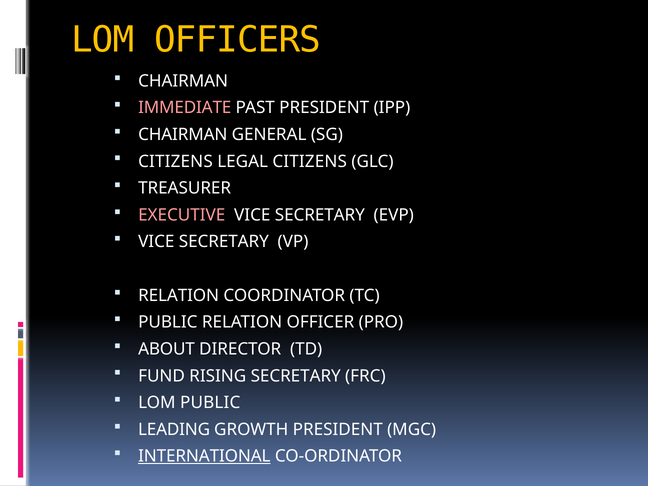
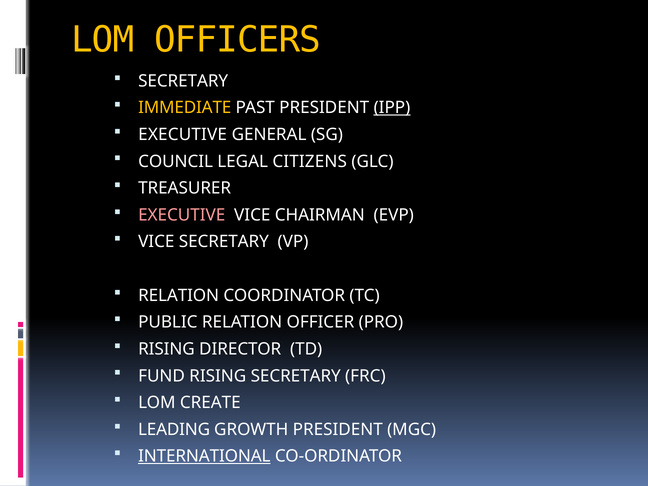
CHAIRMAN at (183, 81): CHAIRMAN -> SECRETARY
IMMEDIATE colour: pink -> yellow
IPP underline: none -> present
CHAIRMAN at (183, 135): CHAIRMAN -> EXECUTIVE
CITIZENS at (175, 161): CITIZENS -> COUNCIL
SECRETARY at (320, 215): SECRETARY -> CHAIRMAN
ABOUT at (167, 349): ABOUT -> RISING
LOM PUBLIC: PUBLIC -> CREATE
